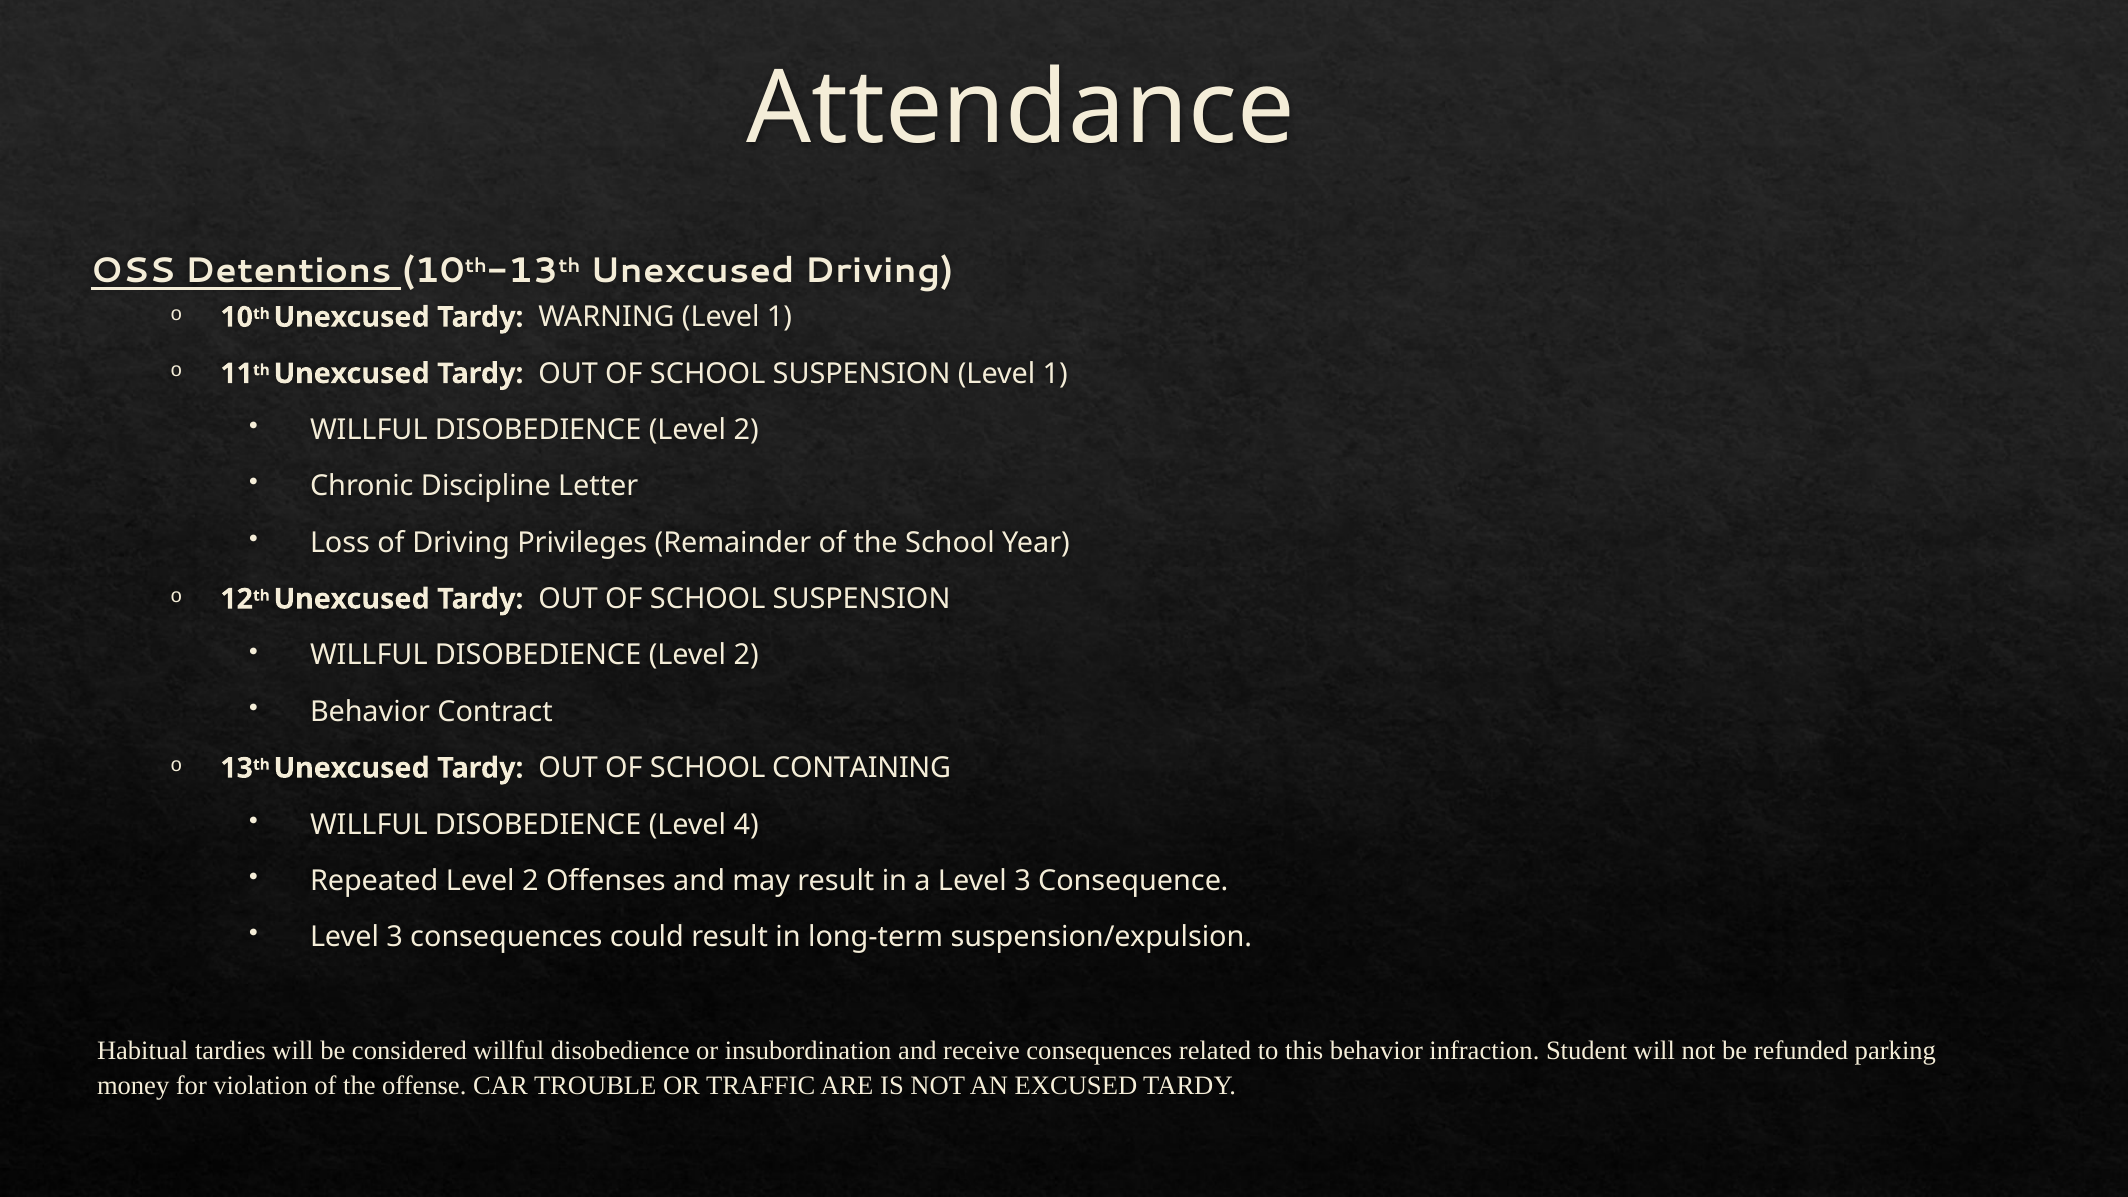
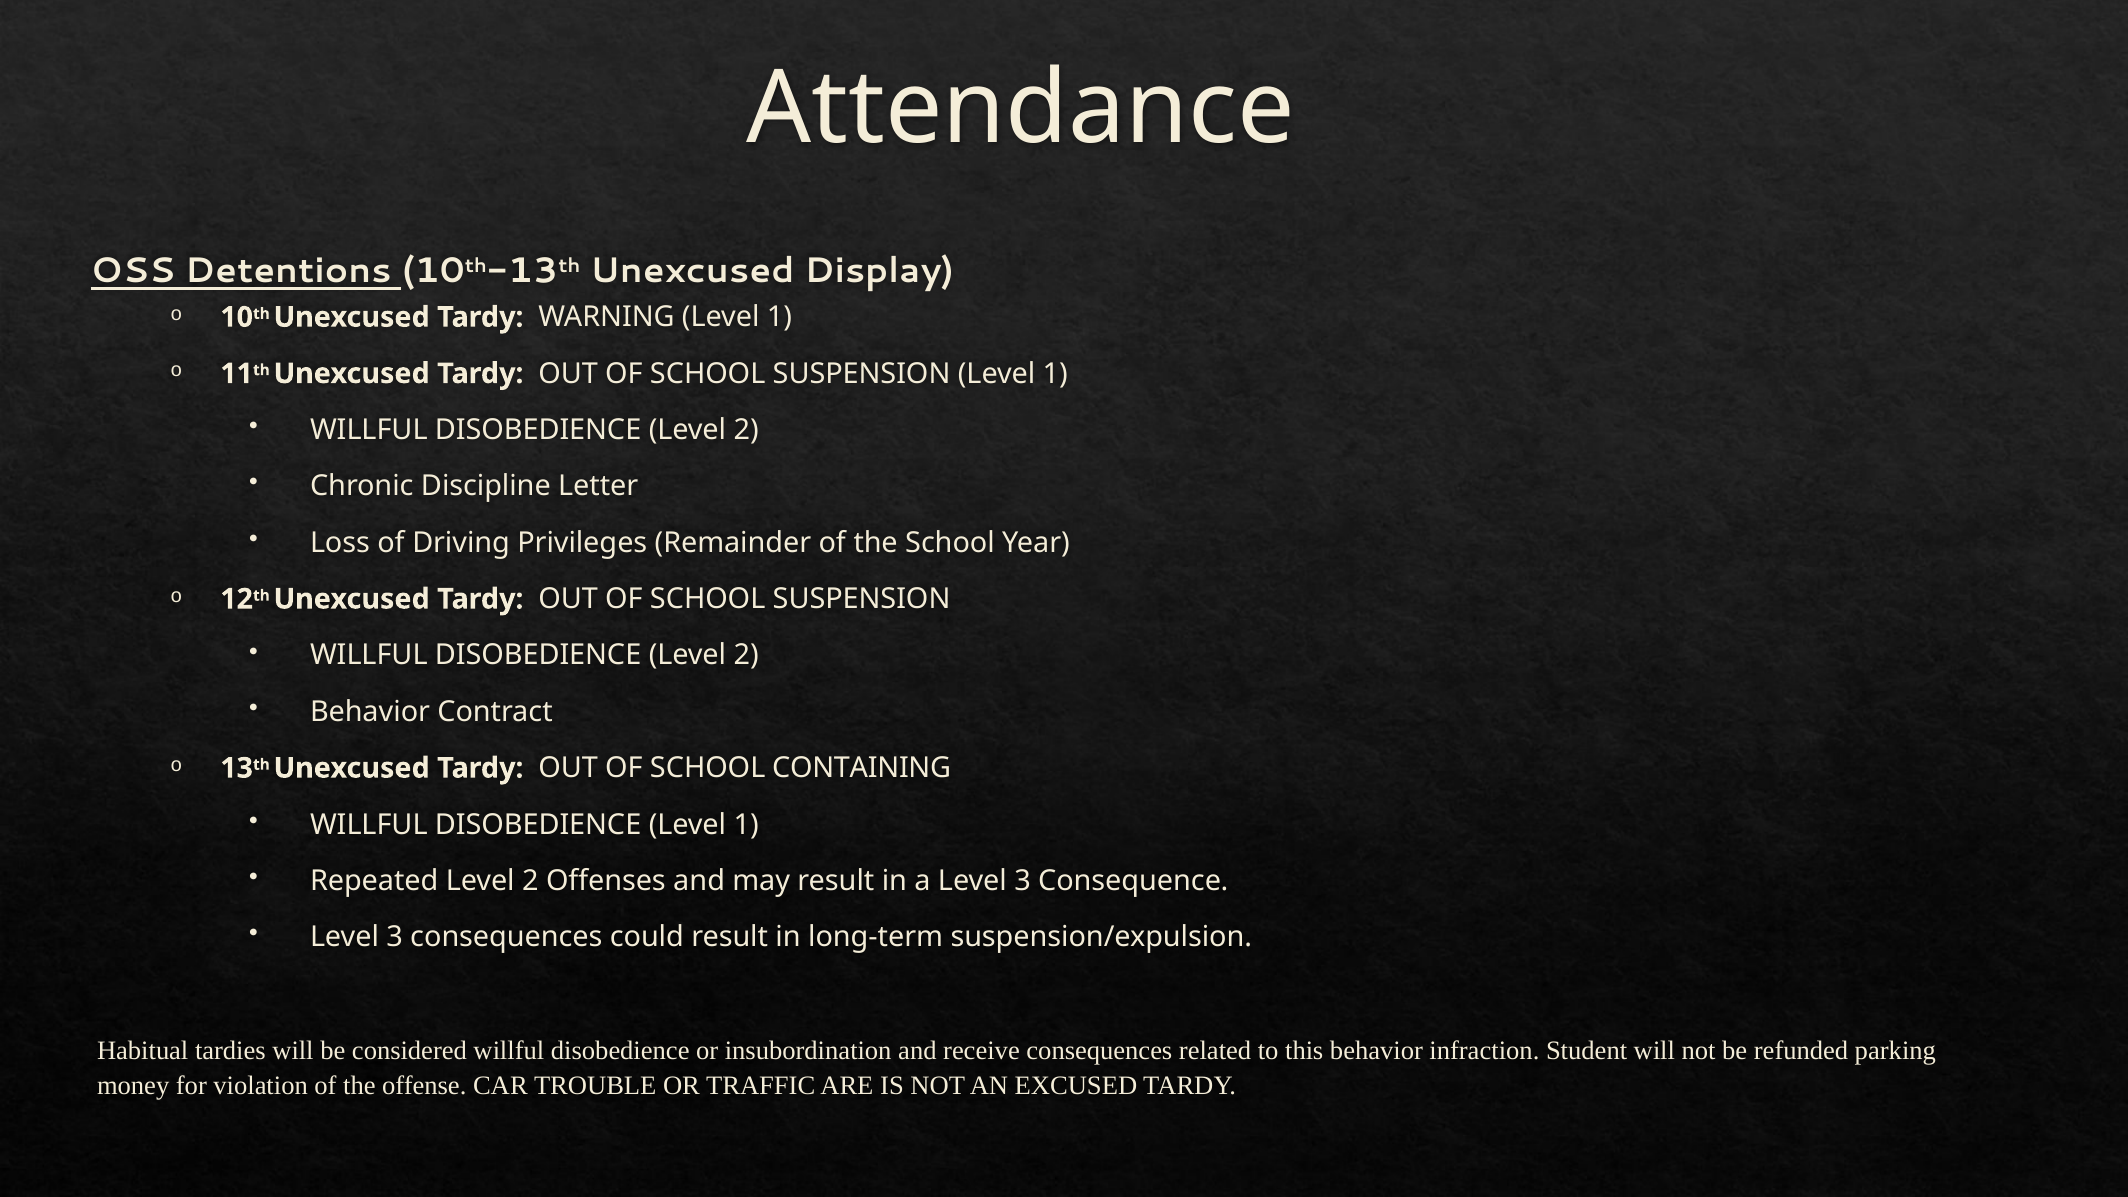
Unexcused Driving: Driving -> Display
DISOBEDIENCE Level 4: 4 -> 1
